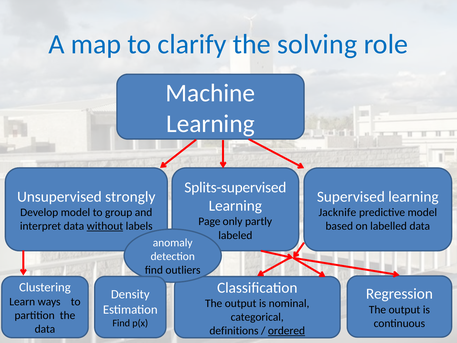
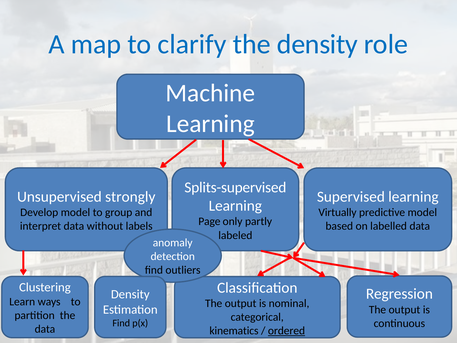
the solving: solving -> density
Jacknife: Jacknife -> Virtually
without underline: present -> none
definitions: definitions -> kinematics
